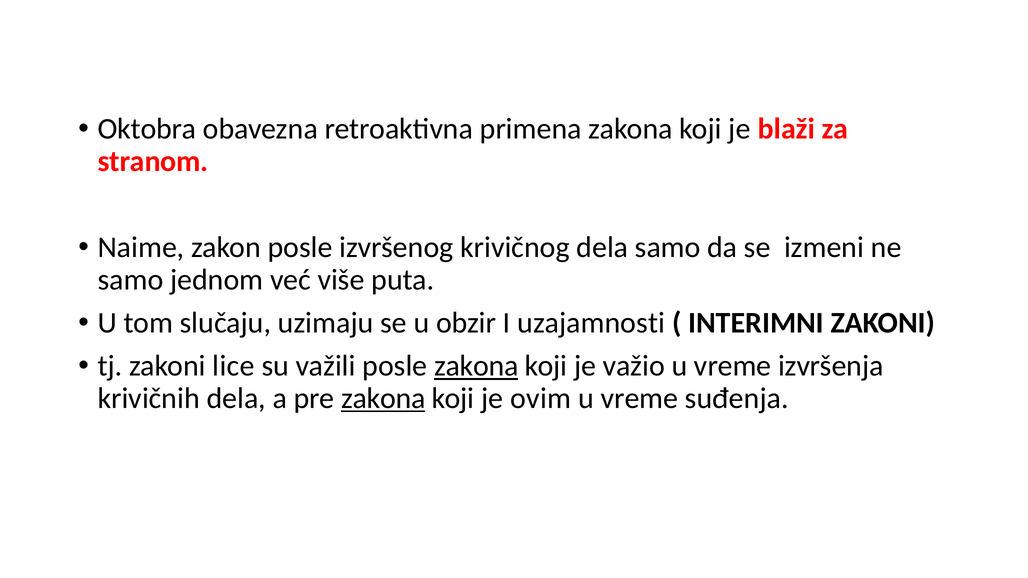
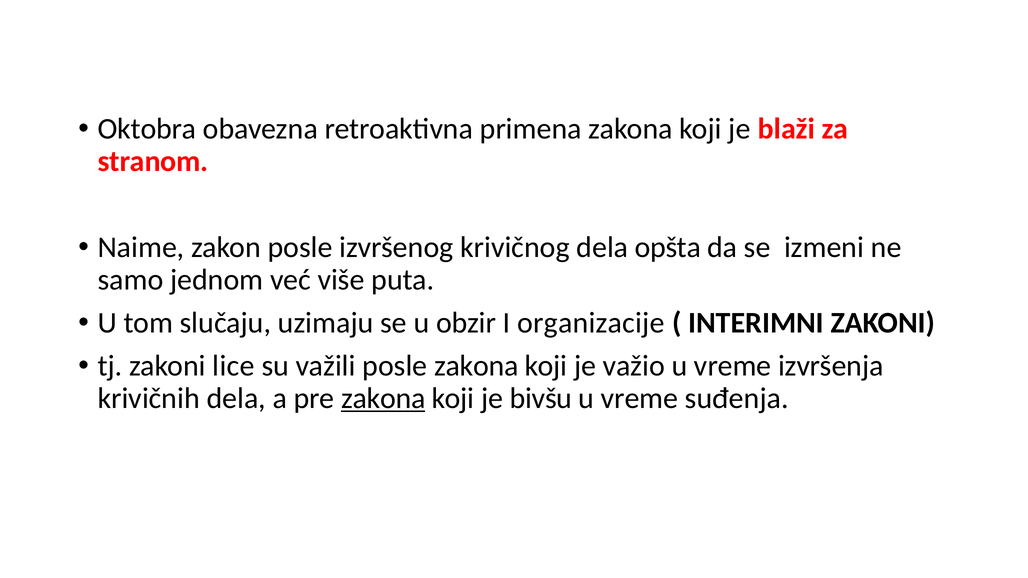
dela samo: samo -> opšta
uzajamnosti: uzajamnosti -> organizacije
zakona at (476, 366) underline: present -> none
ovim: ovim -> bivšu
